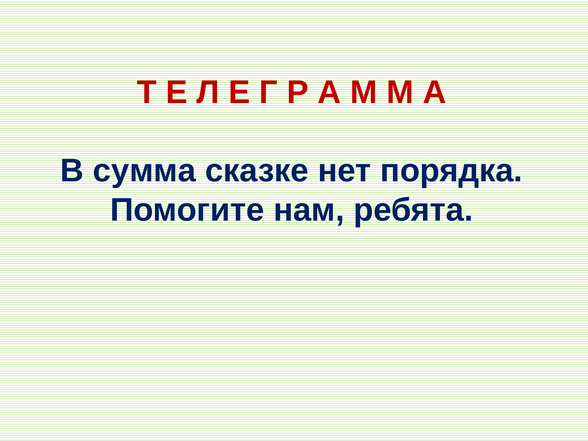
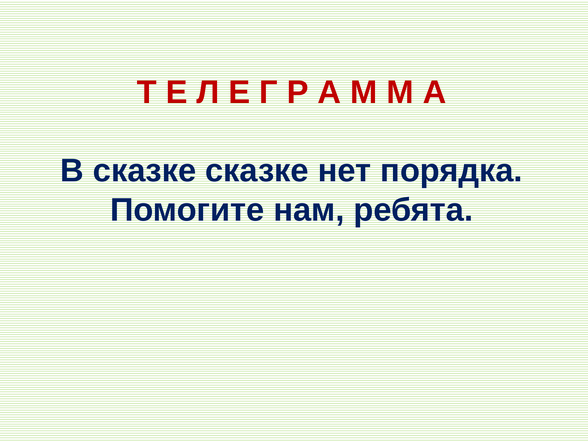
В сумма: сумма -> сказке
